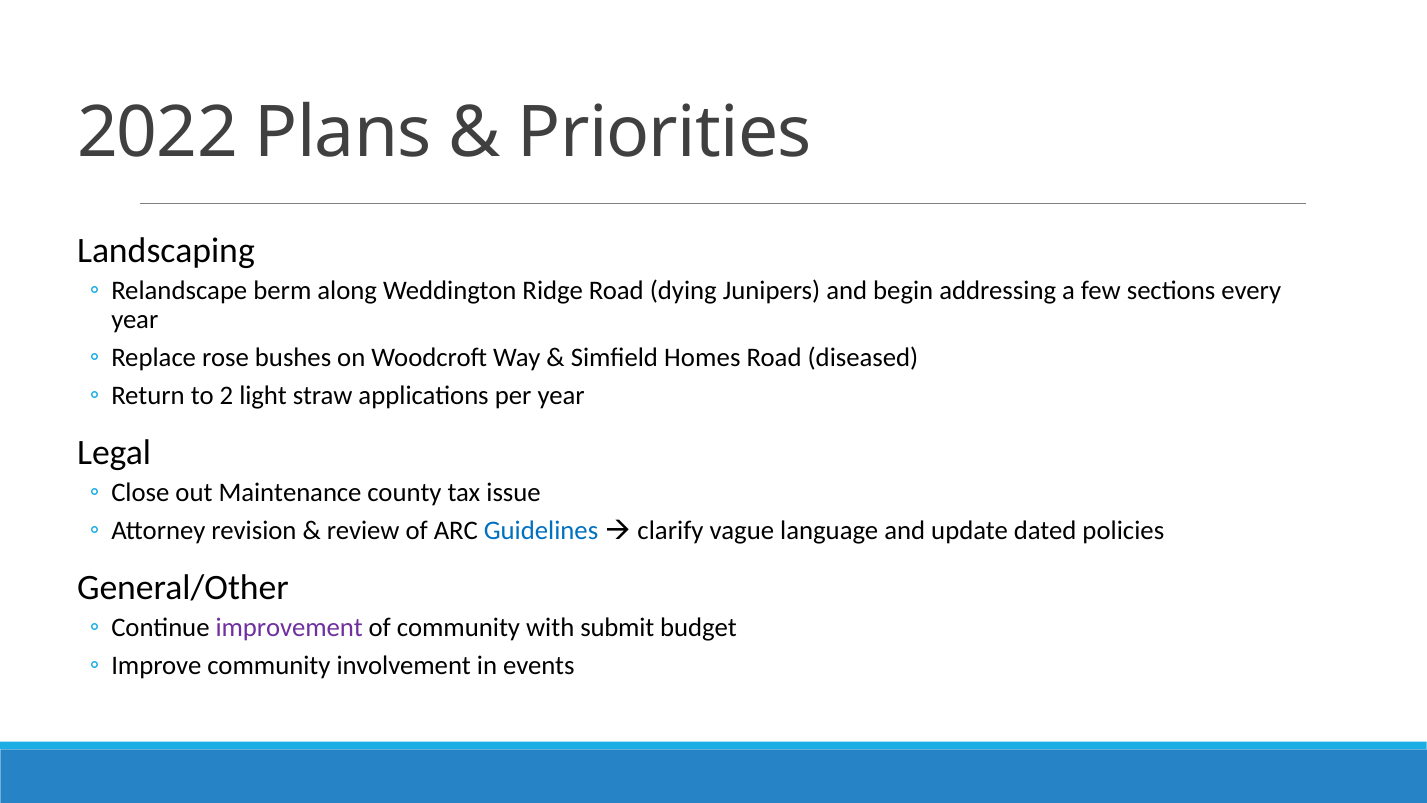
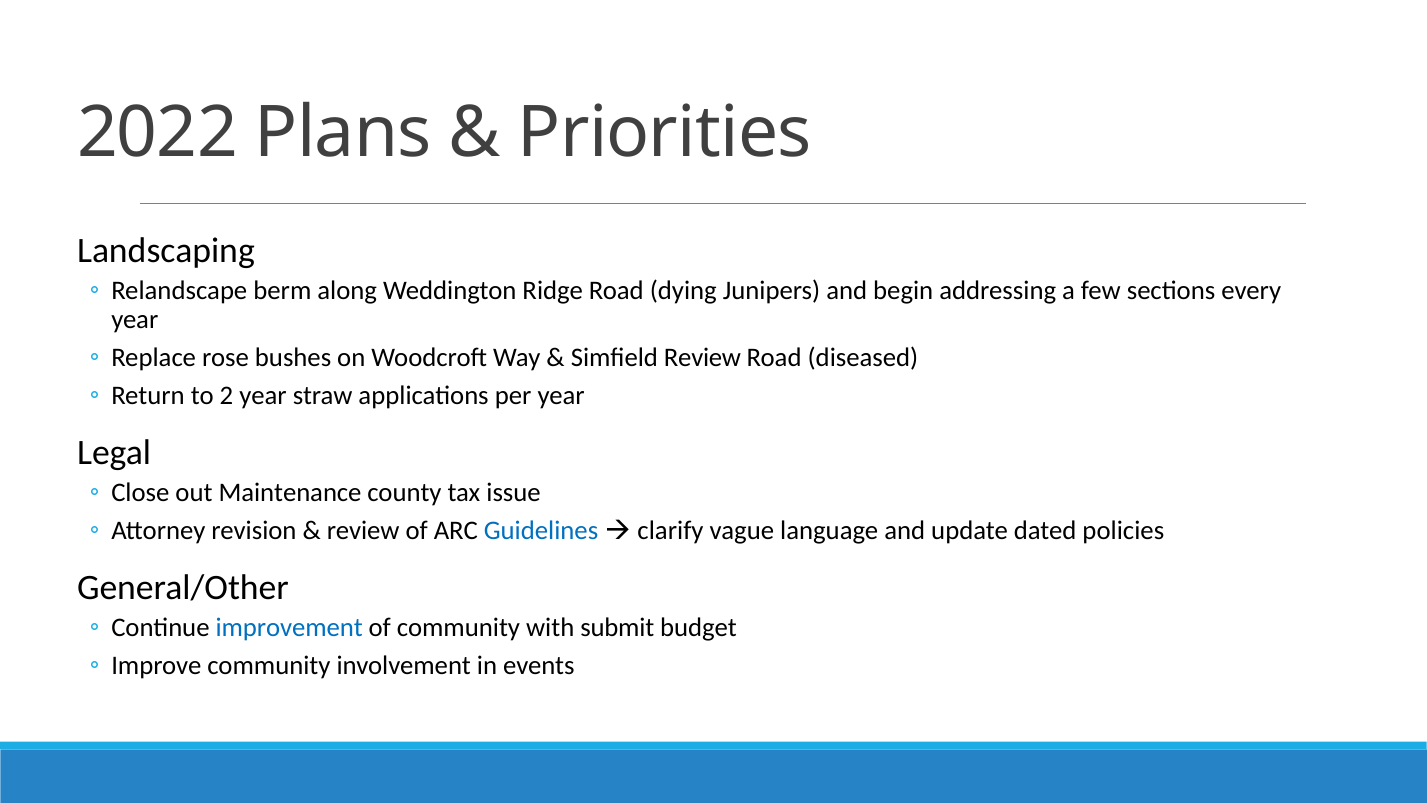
Simfield Homes: Homes -> Review
2 light: light -> year
improvement colour: purple -> blue
